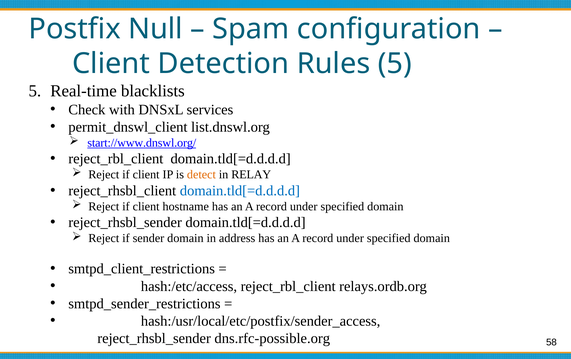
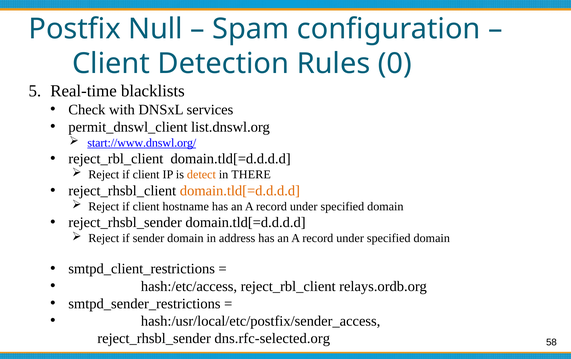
Rules 5: 5 -> 0
RELAY: RELAY -> THERE
domain.tld[=d.d.d.d at (240, 191) colour: blue -> orange
dns.rfc-possible.org: dns.rfc-possible.org -> dns.rfc-selected.org
